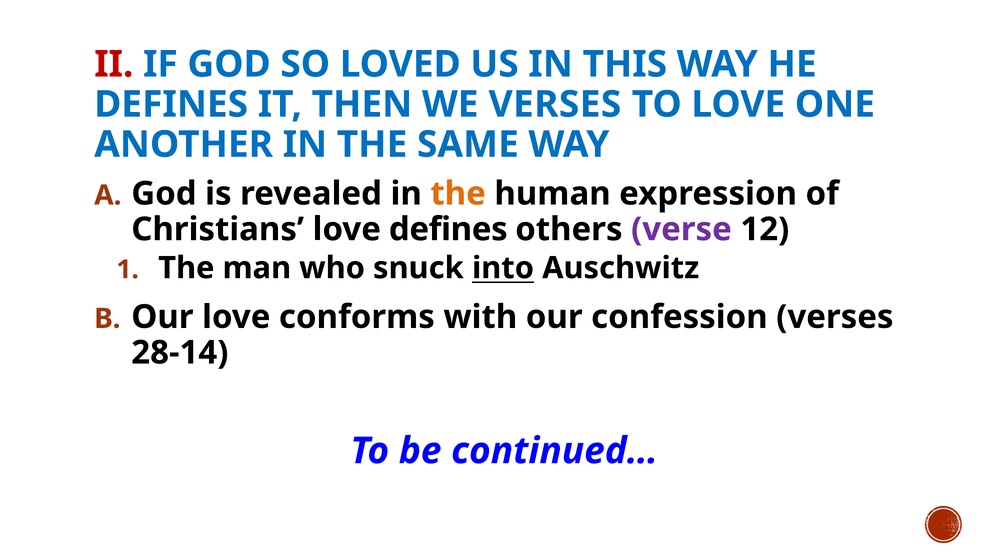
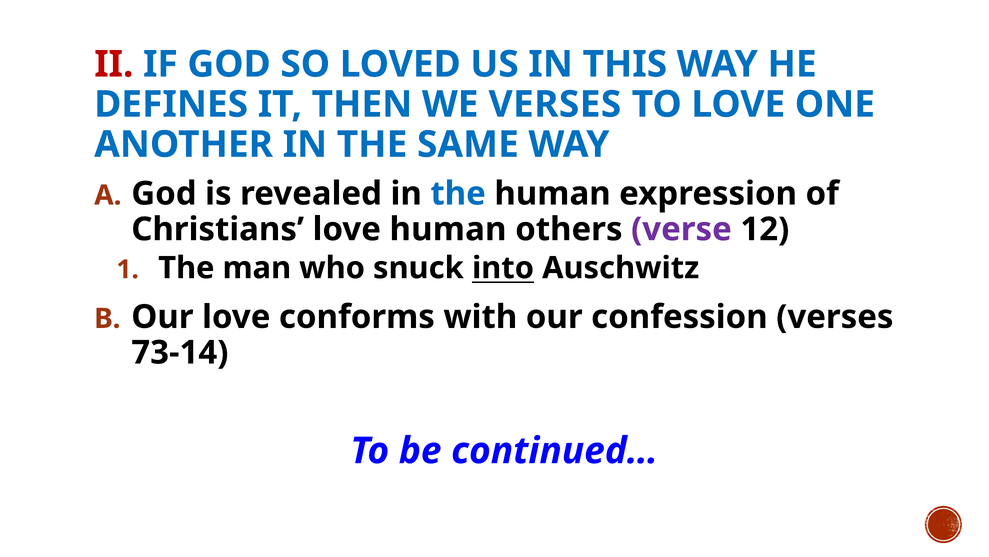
the at (458, 193) colour: orange -> blue
love defines: defines -> human
28-14: 28-14 -> 73-14
